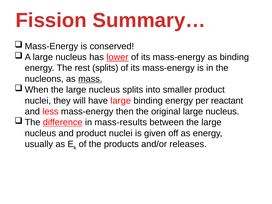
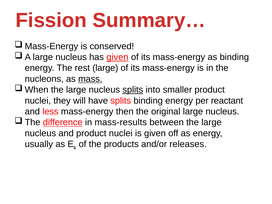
has lower: lower -> given
rest splits: splits -> large
splits at (133, 90) underline: none -> present
have large: large -> splits
